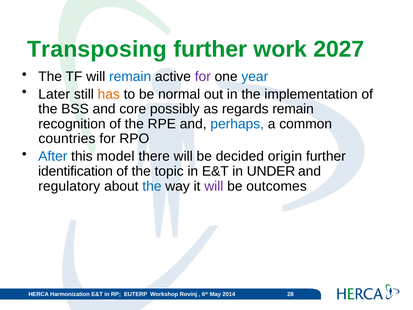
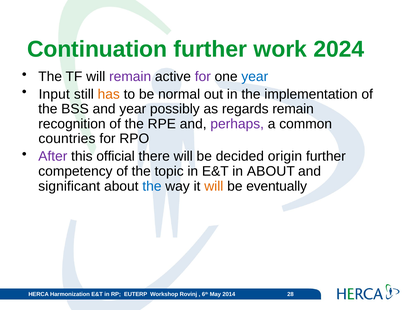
Transposing: Transposing -> Continuation
2027: 2027 -> 2024
remain at (130, 76) colour: blue -> purple
Later: Later -> Input
and core: core -> year
perhaps colour: blue -> purple
After colour: blue -> purple
model: model -> official
identification: identification -> competency
in UNDER: UNDER -> ABOUT
regulatory: regulatory -> significant
will at (214, 186) colour: purple -> orange
outcomes: outcomes -> eventually
